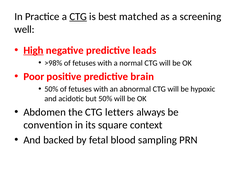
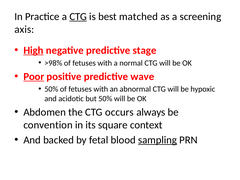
well: well -> axis
leads: leads -> stage
Poor underline: none -> present
brain: brain -> wave
letters: letters -> occurs
sampling underline: none -> present
